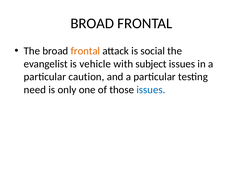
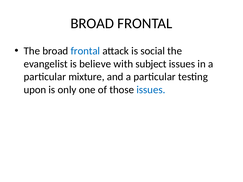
frontal at (85, 51) colour: orange -> blue
vehicle: vehicle -> believe
caution: caution -> mixture
need: need -> upon
